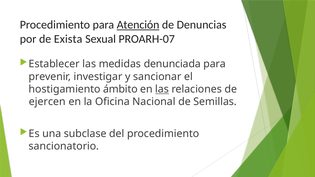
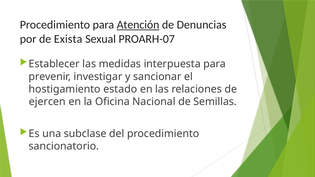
denunciada: denunciada -> interpuesta
ámbito: ámbito -> estado
las at (162, 89) underline: present -> none
